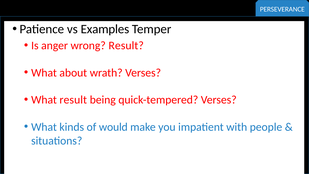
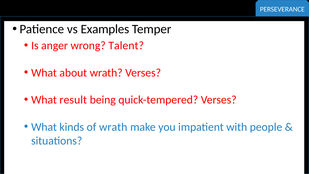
wrong Result: Result -> Talent
of would: would -> wrath
